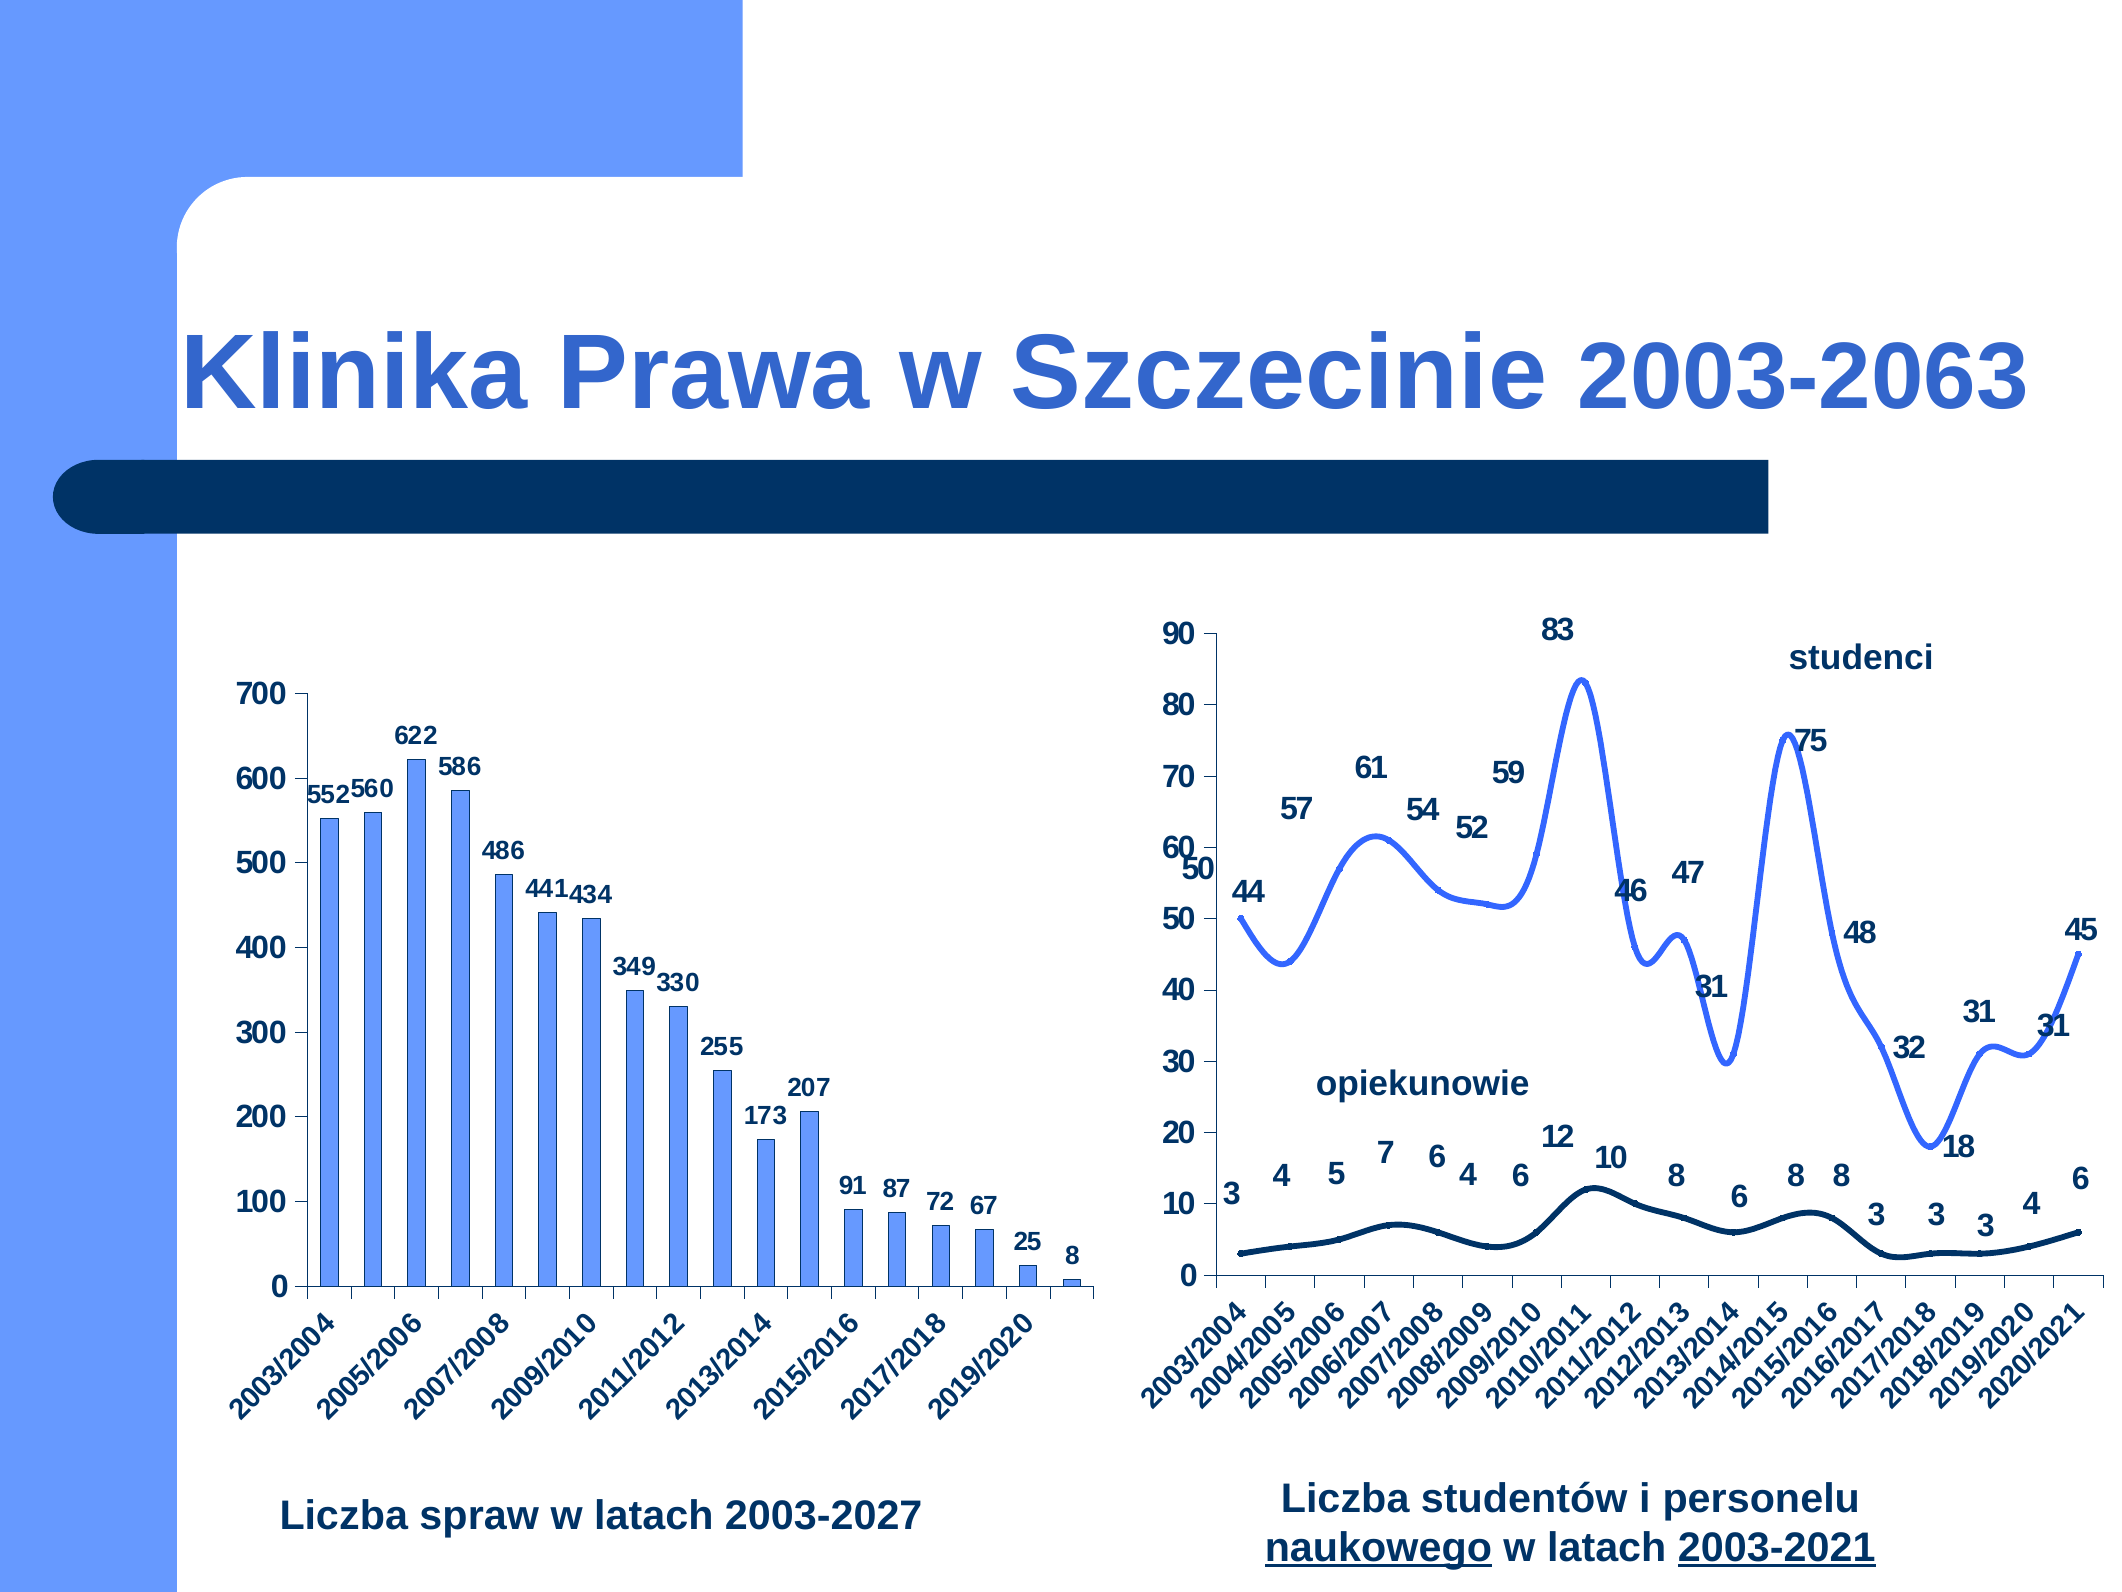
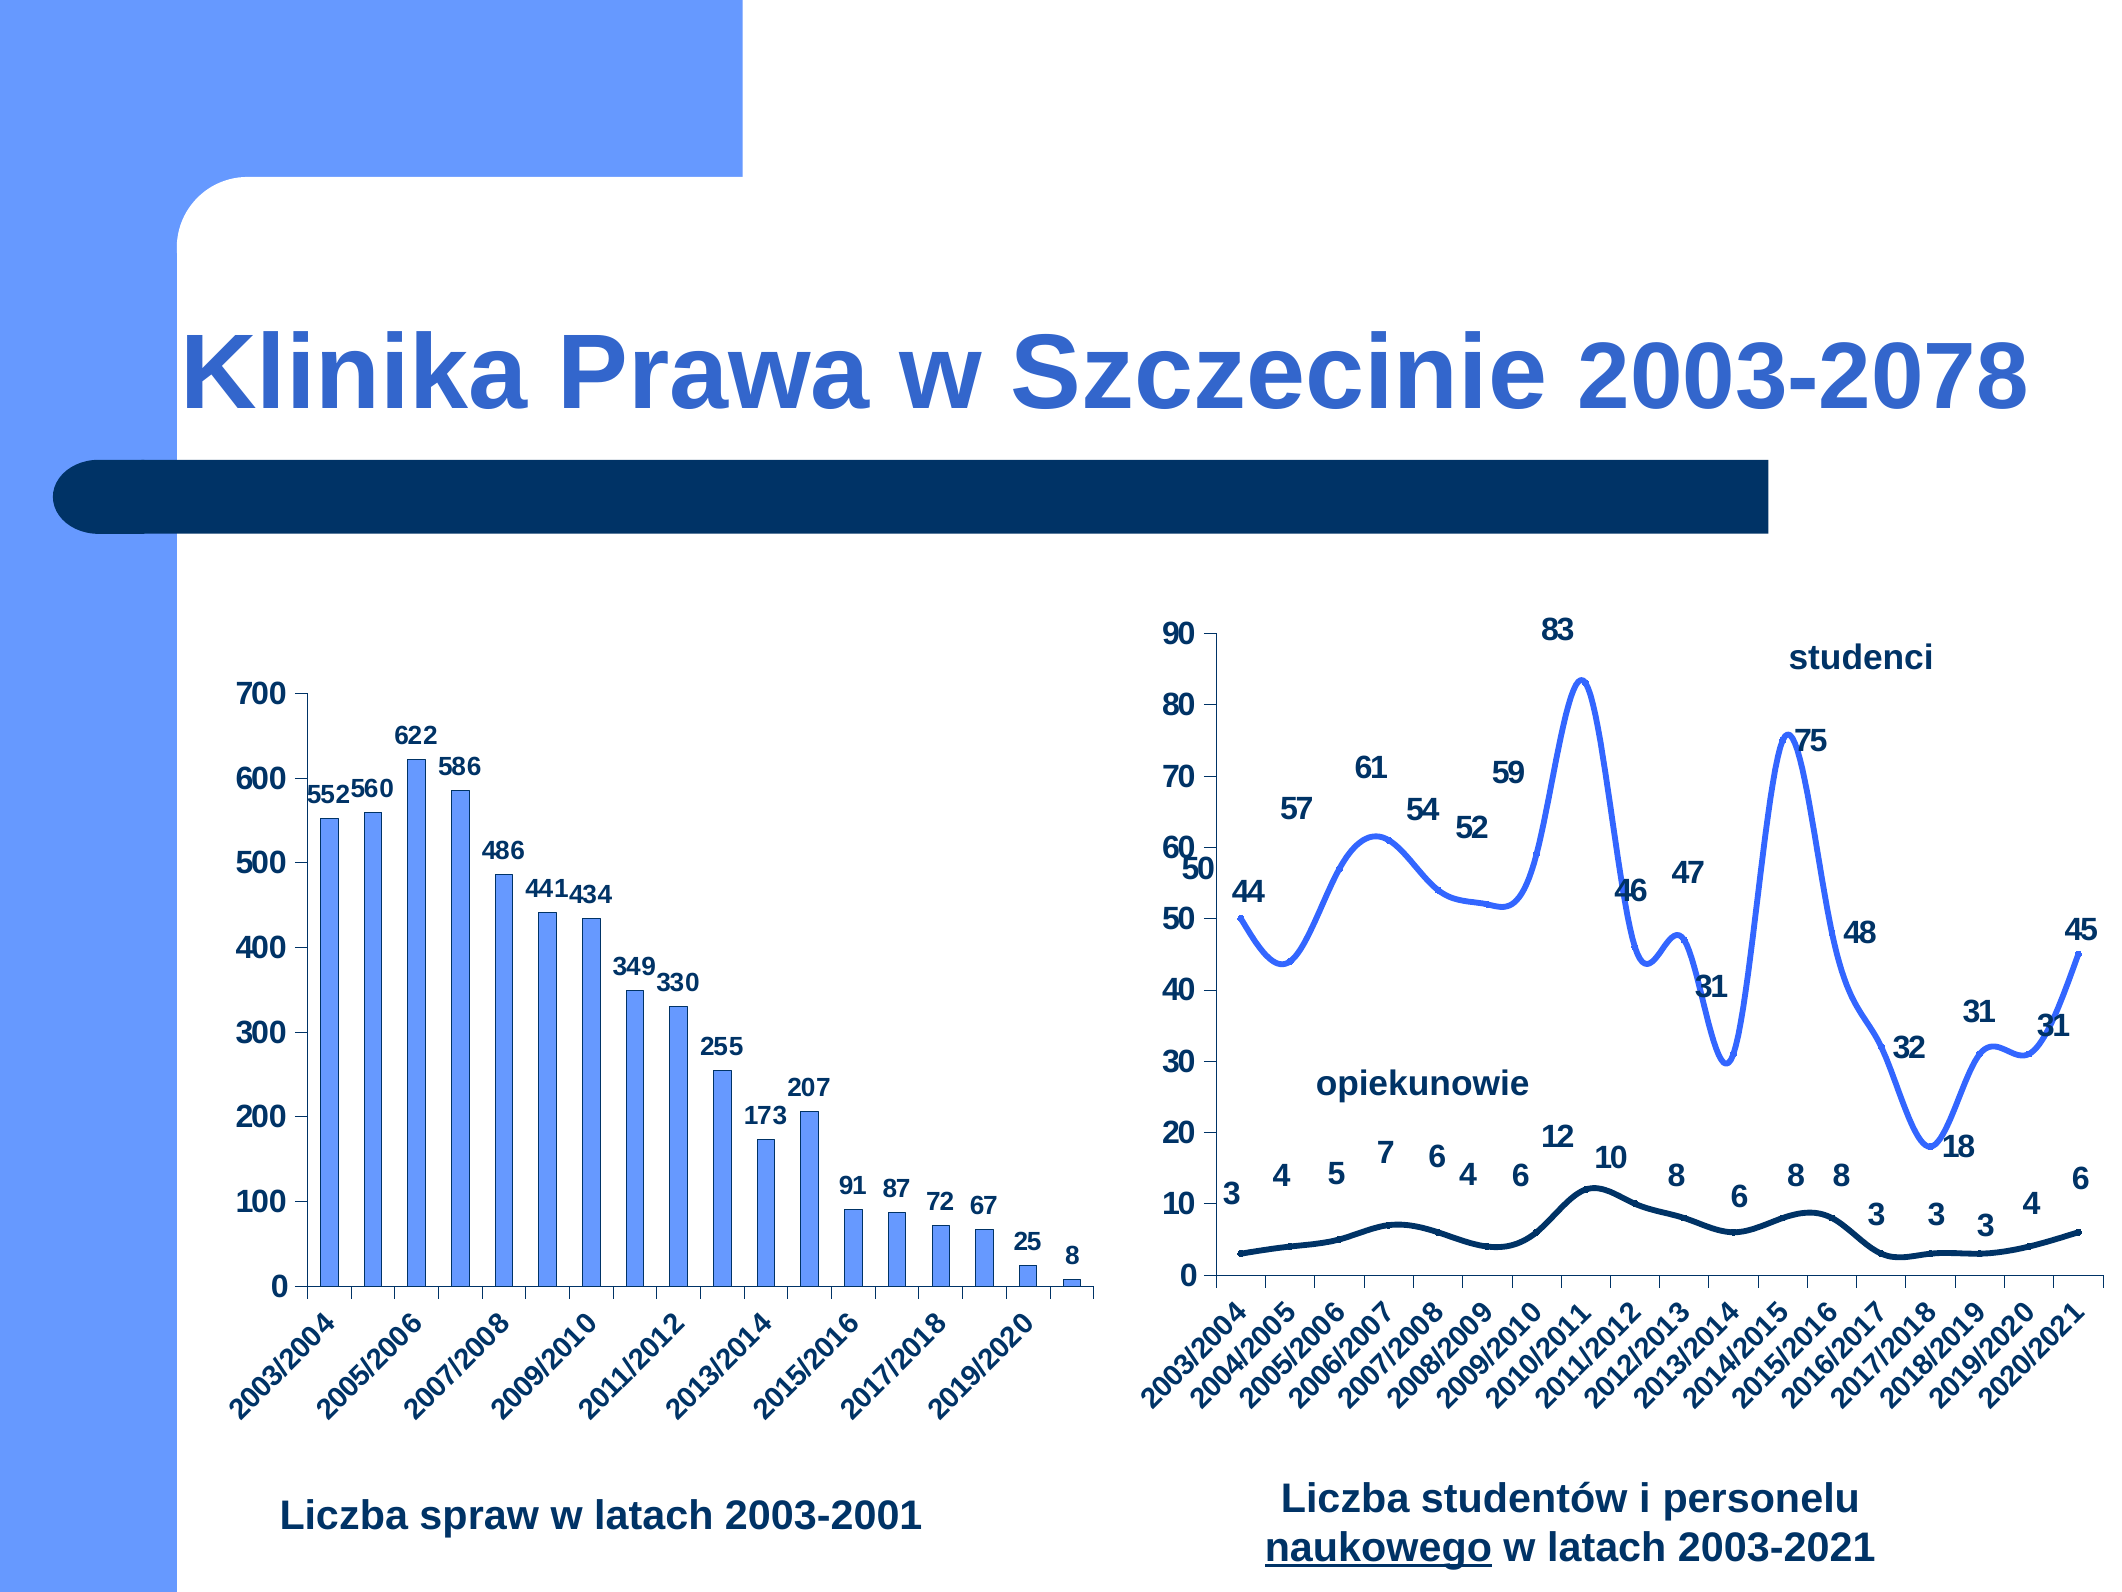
2003-2063: 2003-2063 -> 2003-2078
2003-2027: 2003-2027 -> 2003-2001
2003-2021 underline: present -> none
